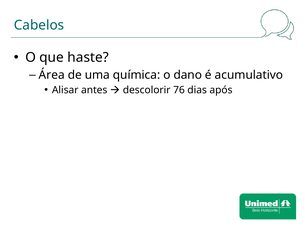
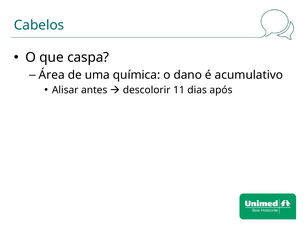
haste: haste -> caspa
76: 76 -> 11
